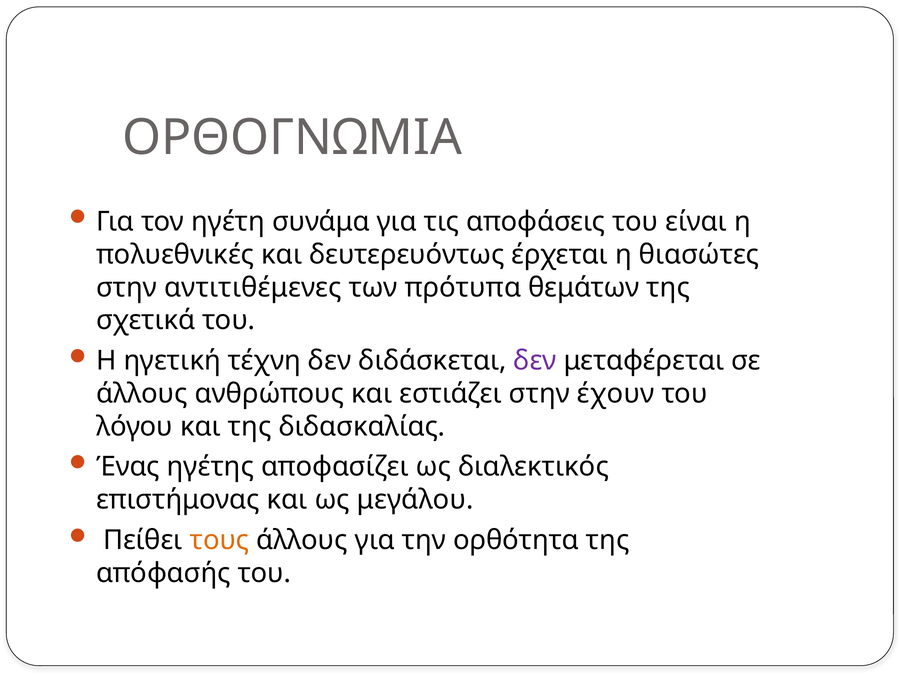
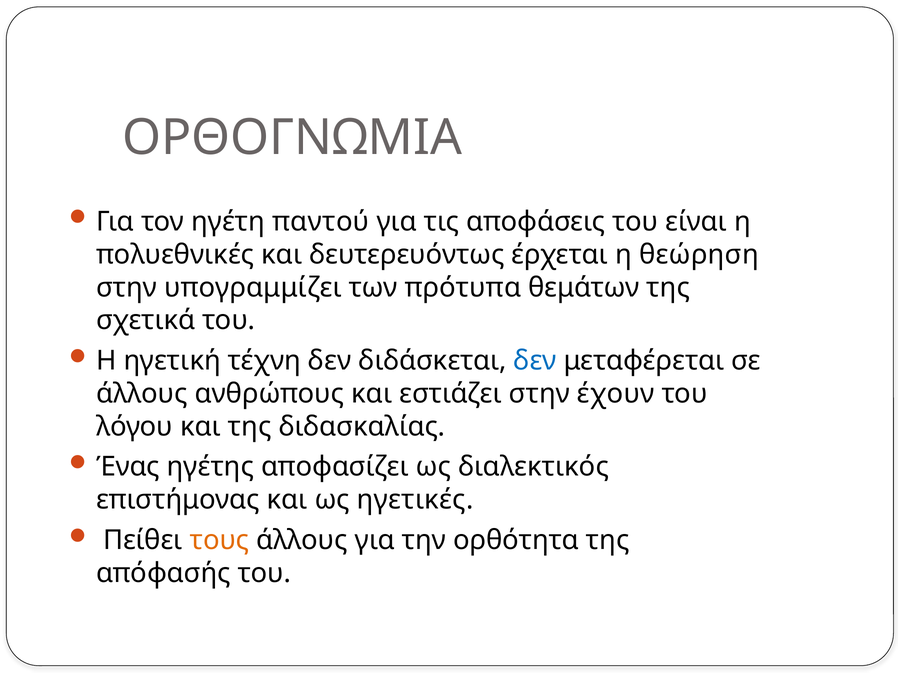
συνάμα: συνάμα -> παντού
θιασώτες: θιασώτες -> θεώρηση
αντιτιθέμενες: αντιτιθέμενες -> υπογραμμίζει
δεν at (535, 361) colour: purple -> blue
μεγάλου: μεγάλου -> ηγετικές
